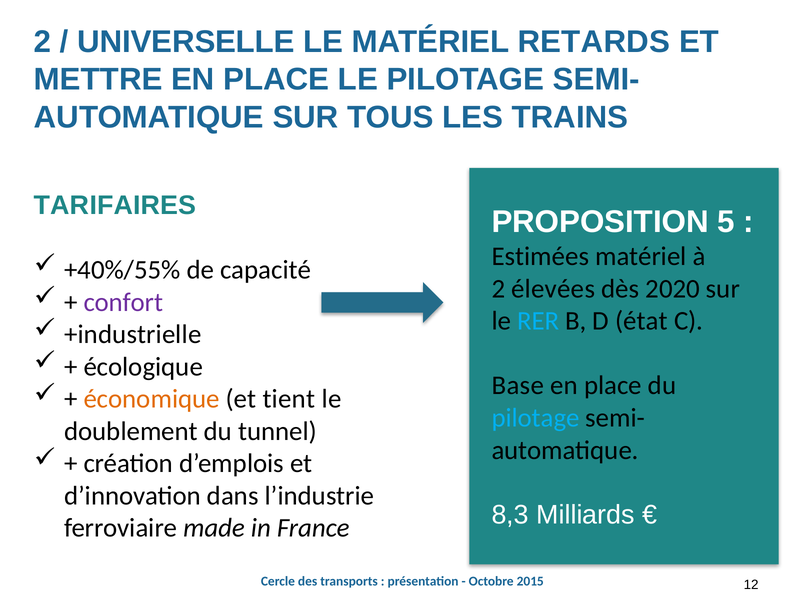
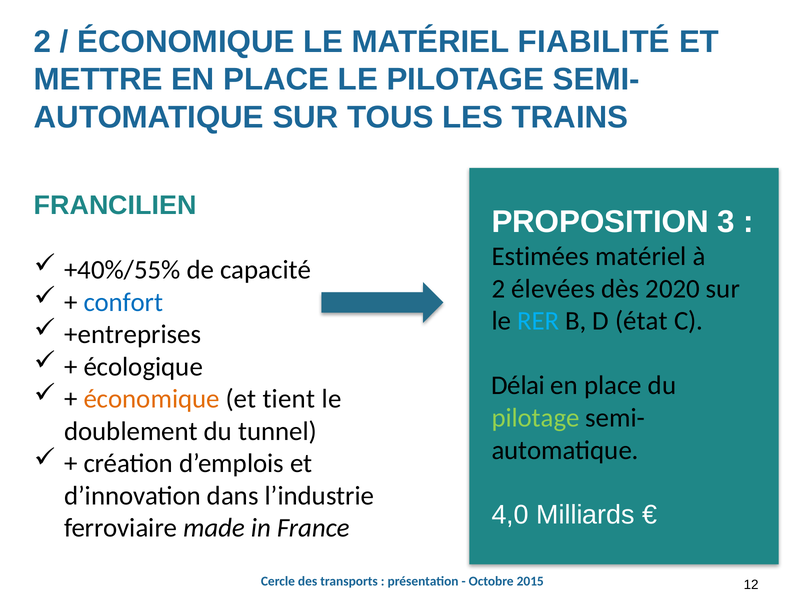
UNIVERSELLE at (186, 42): UNIVERSELLE -> ÉCONOMIQUE
RETARDS: RETARDS -> FIABILITÉ
TARIFAIRES: TARIFAIRES -> FRANCILIEN
5: 5 -> 3
confort colour: purple -> blue
+industrielle: +industrielle -> +entreprises
Base: Base -> Délai
pilotage at (535, 418) colour: light blue -> light green
8,3: 8,3 -> 4,0
